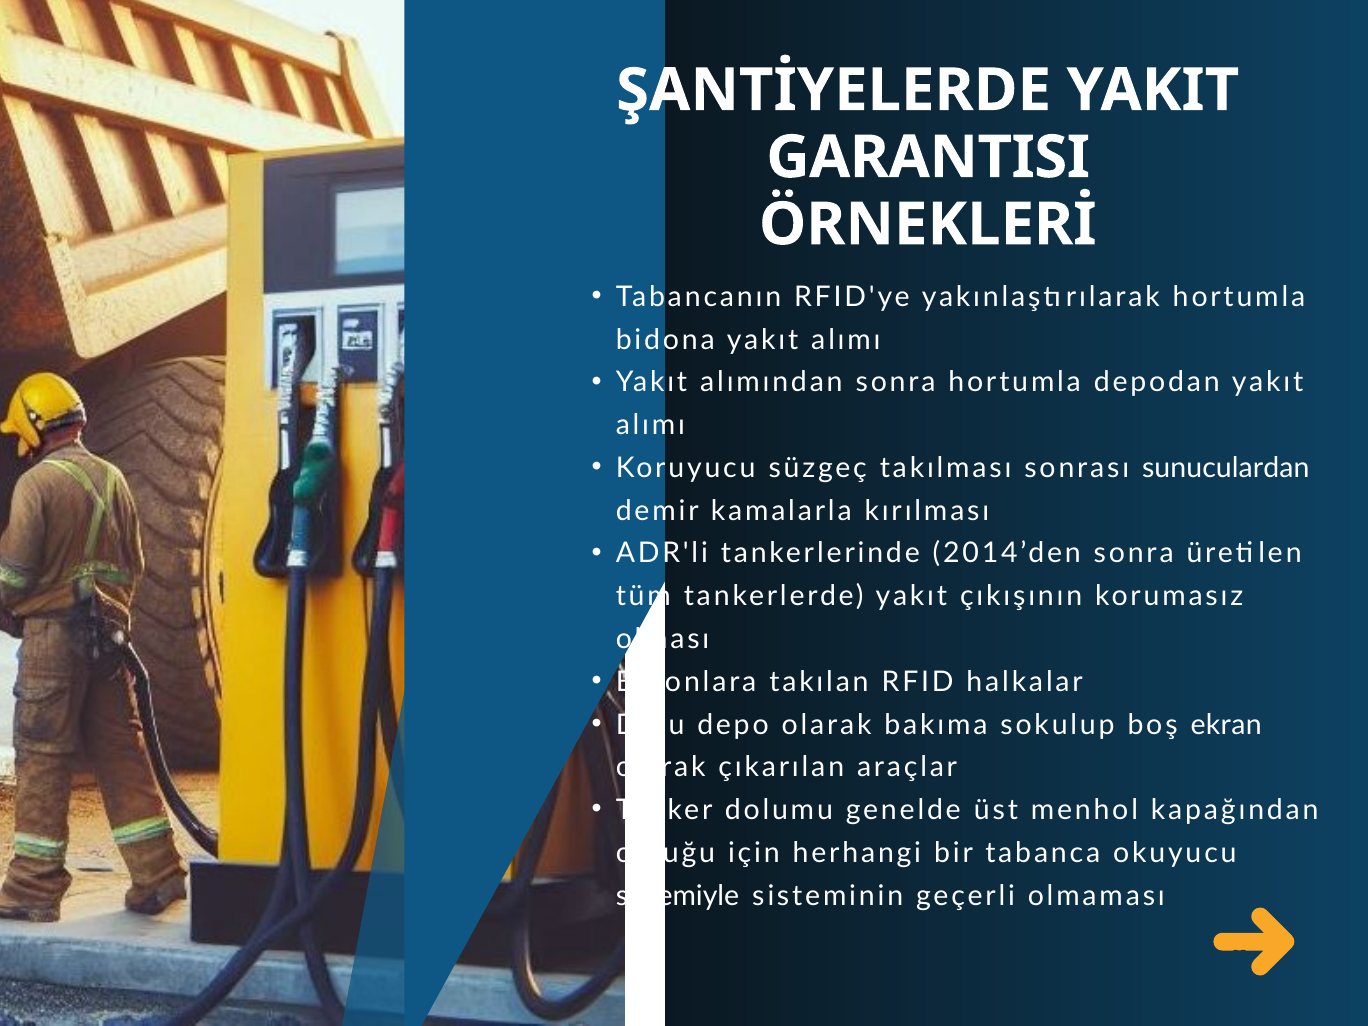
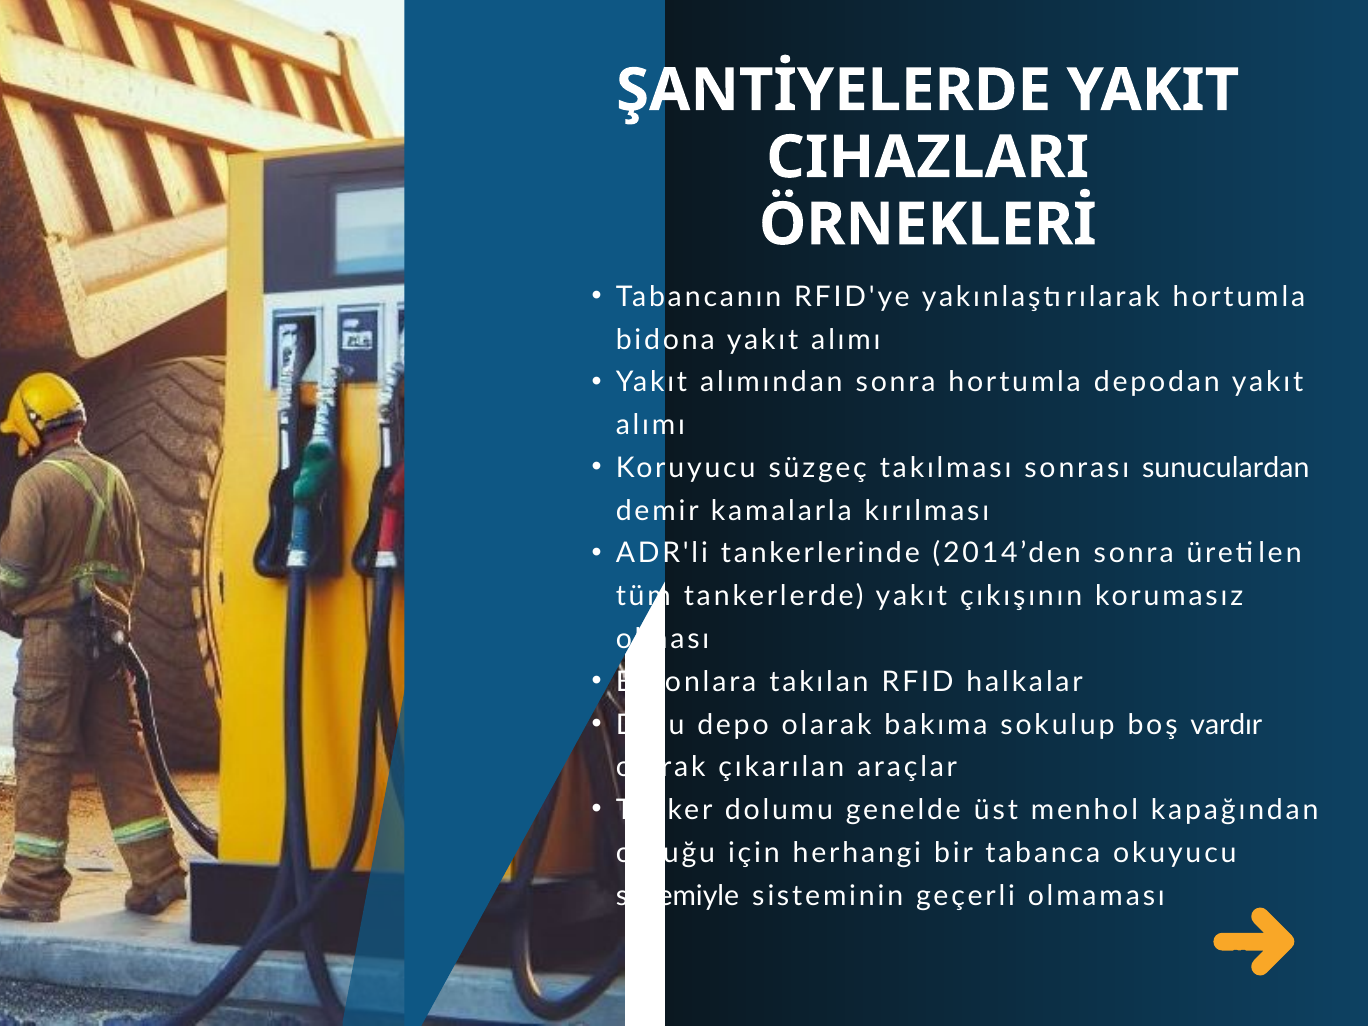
GARANTISI: GARANTISI -> CIHAZLARI
ekran: ekran -> vardır
